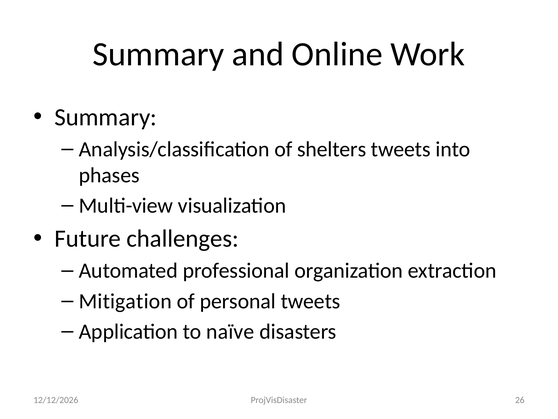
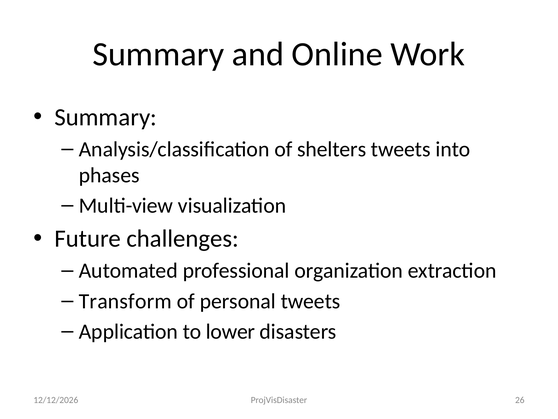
Mitigation: Mitigation -> Transform
naïve: naïve -> lower
